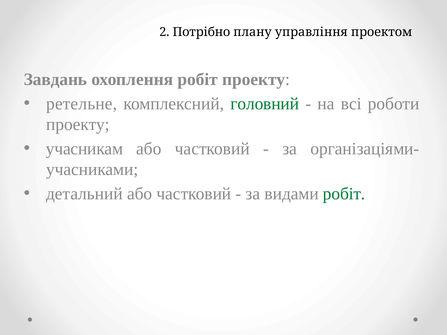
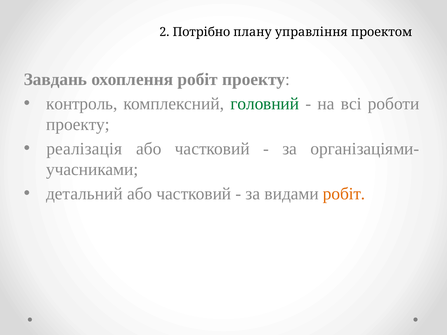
ретельне: ретельне -> контроль
учасникам: учасникам -> реалізація
робіт at (344, 194) colour: green -> orange
